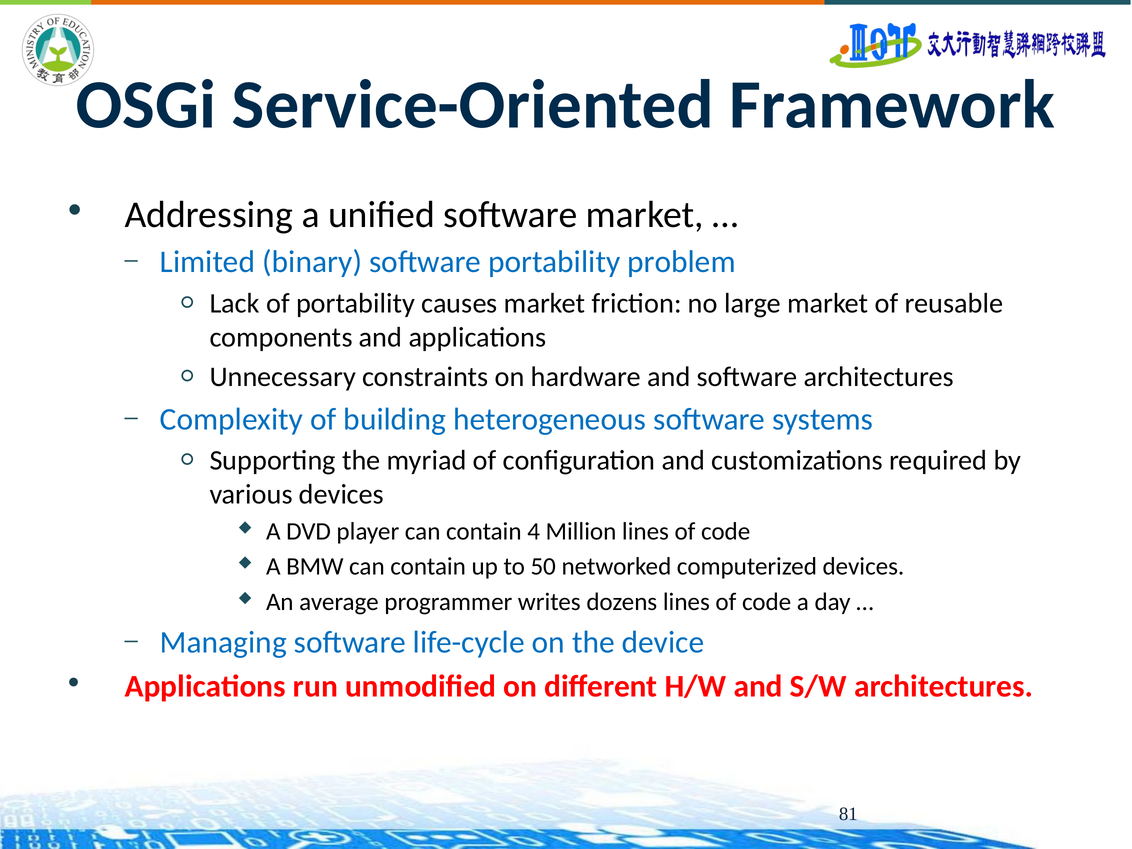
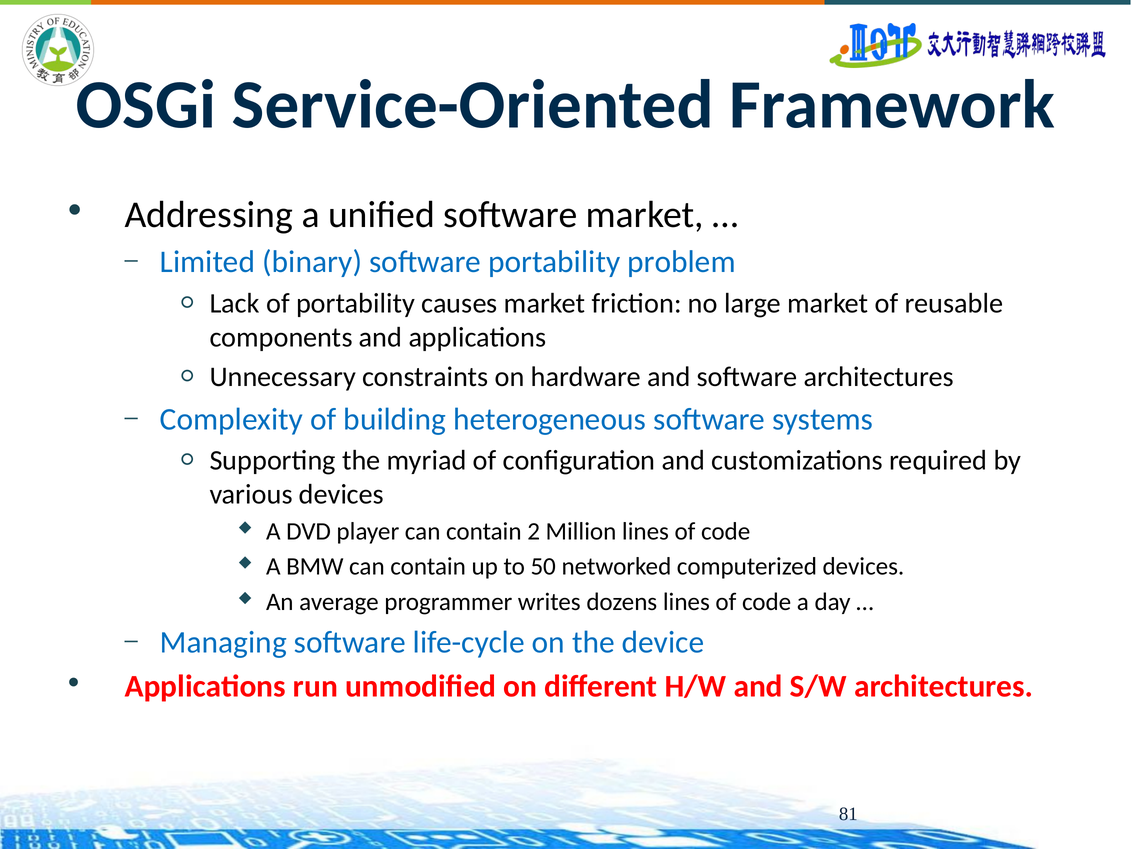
4: 4 -> 2
